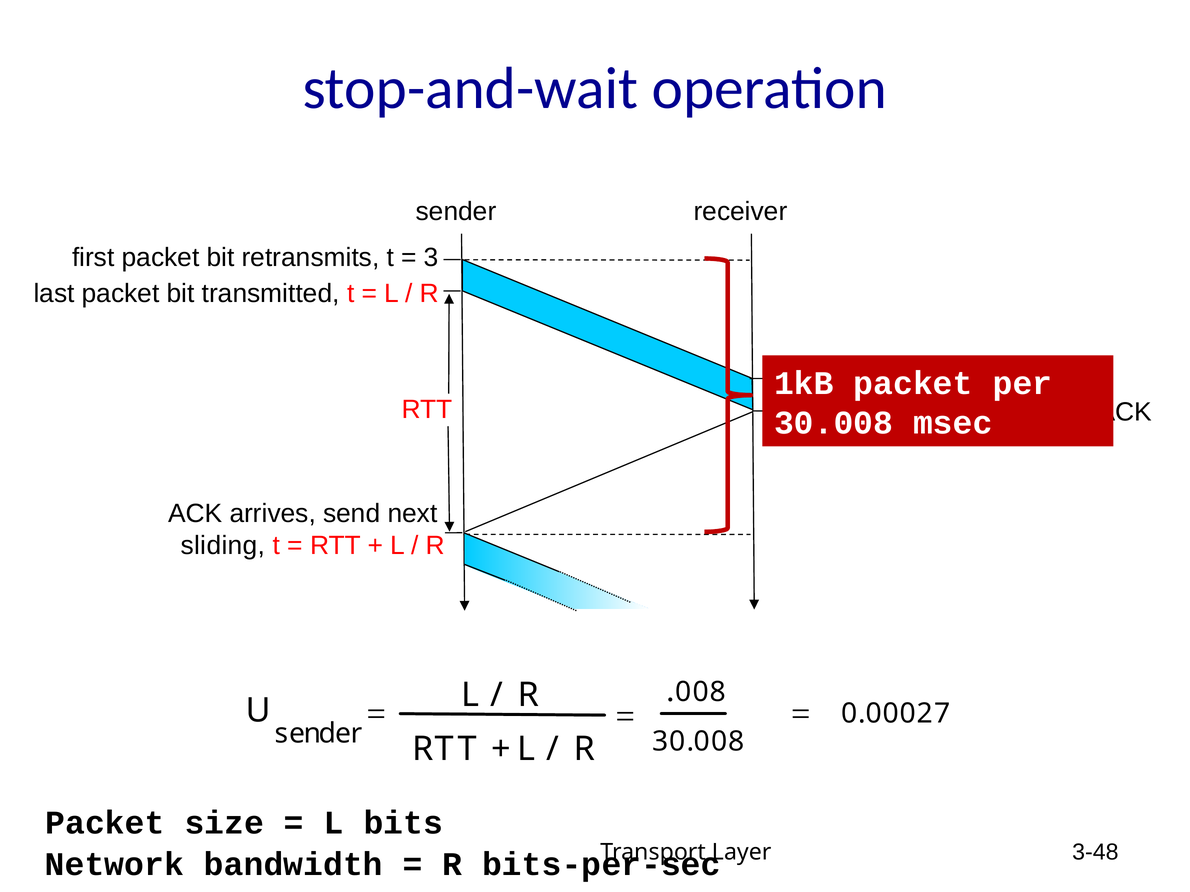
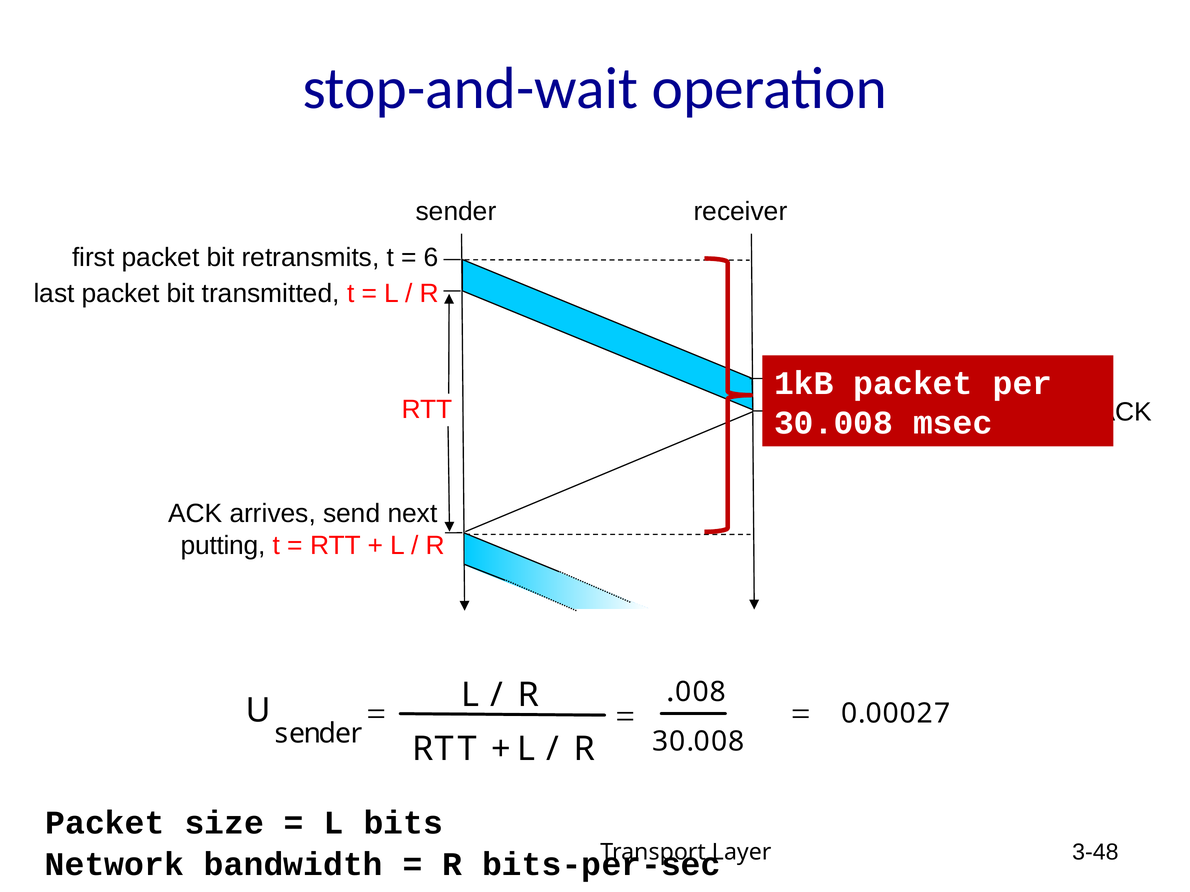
3: 3 -> 6
sliding: sliding -> putting
